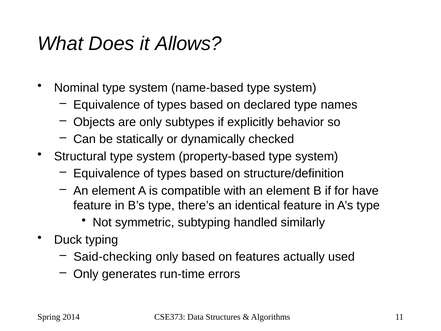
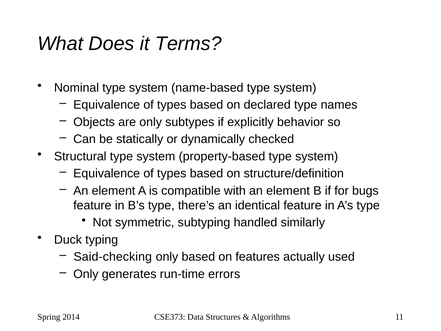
Allows: Allows -> Terms
have: have -> bugs
